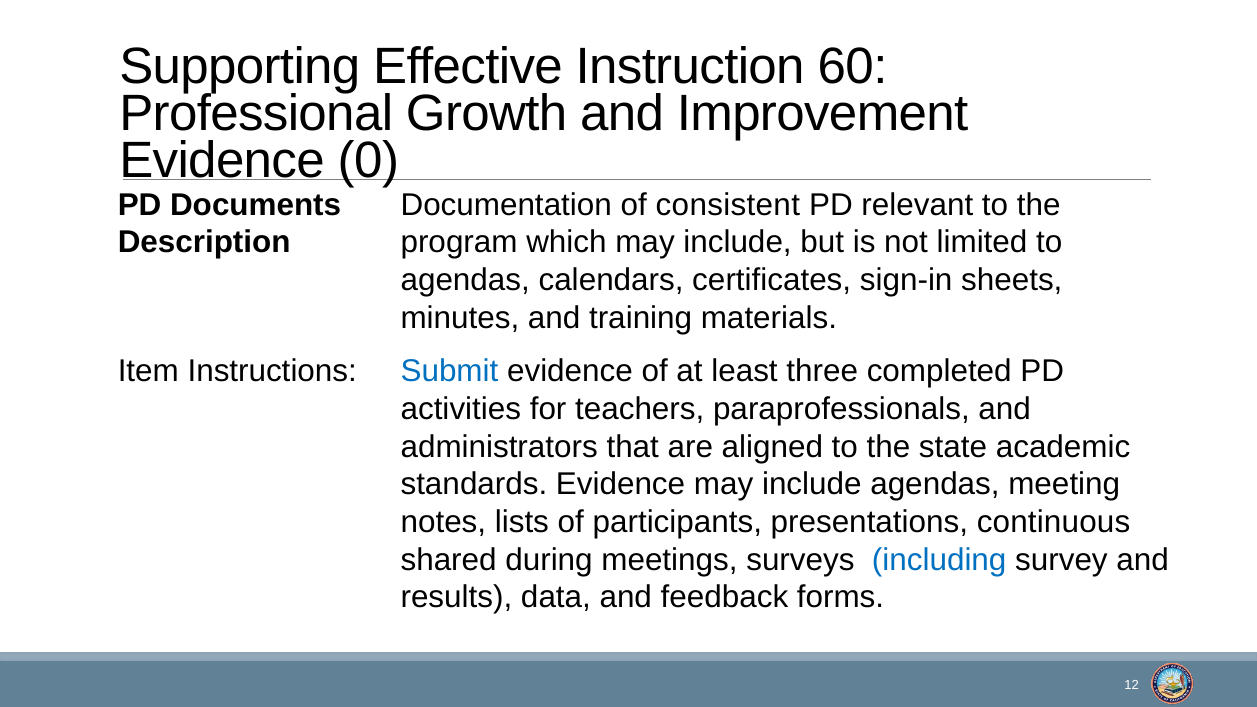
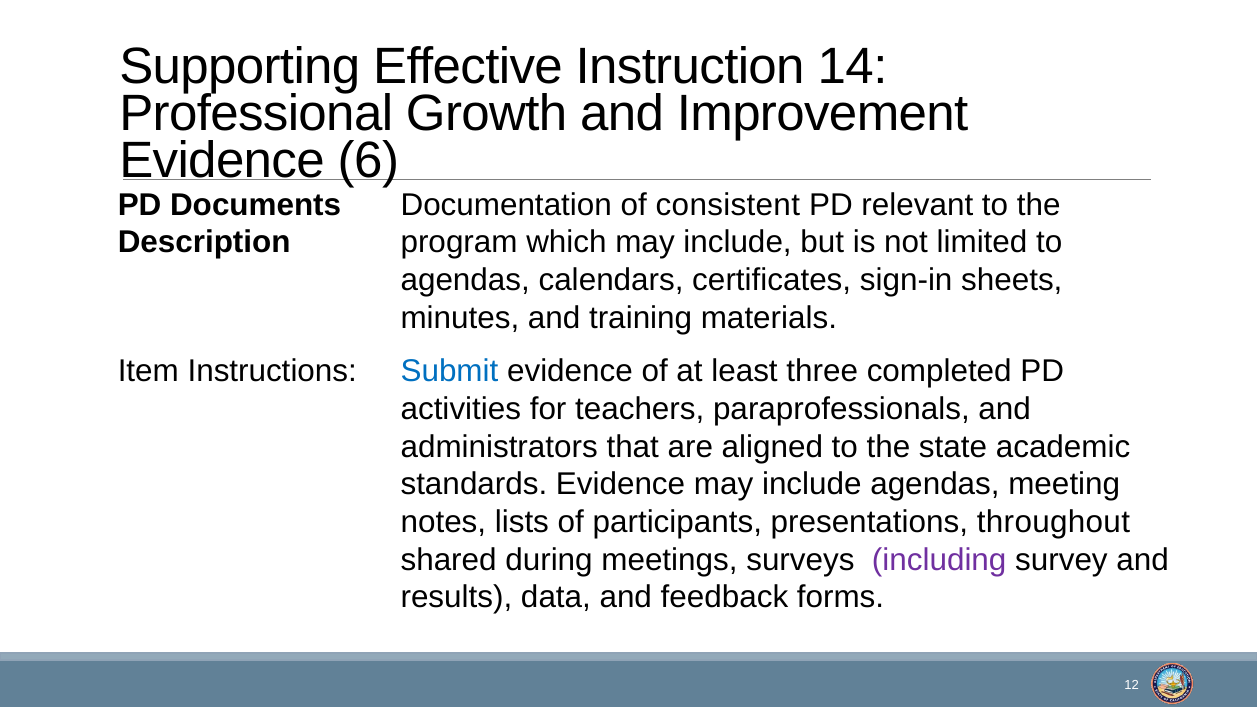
60: 60 -> 14
0: 0 -> 6
continuous: continuous -> throughout
including colour: blue -> purple
